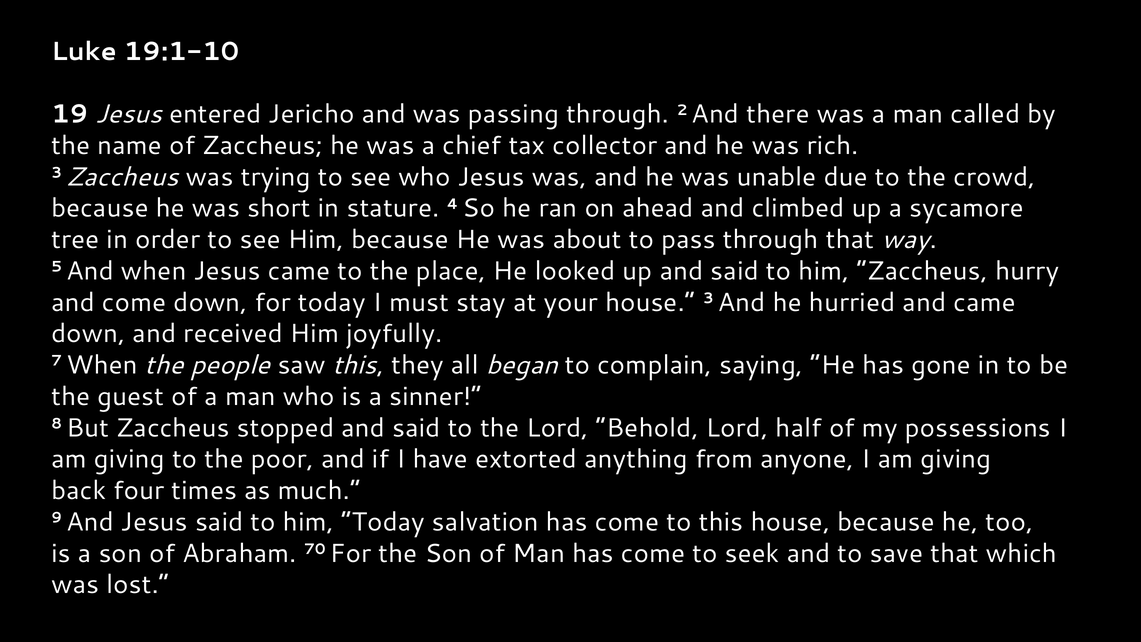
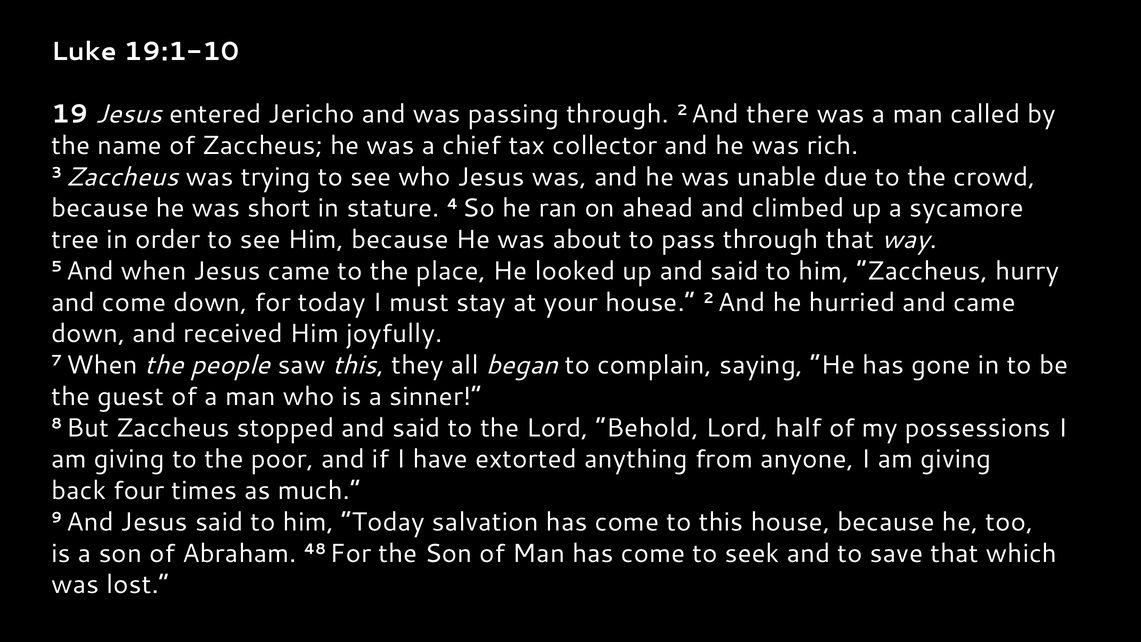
house 3: 3 -> 2
70: 70 -> 48
